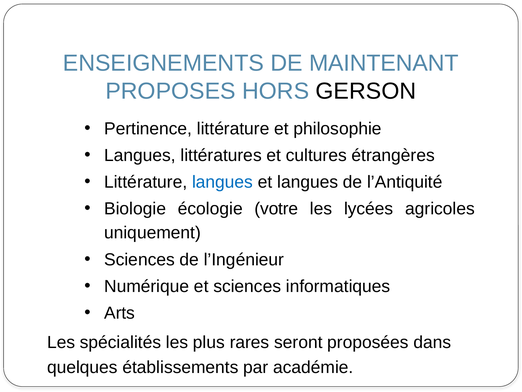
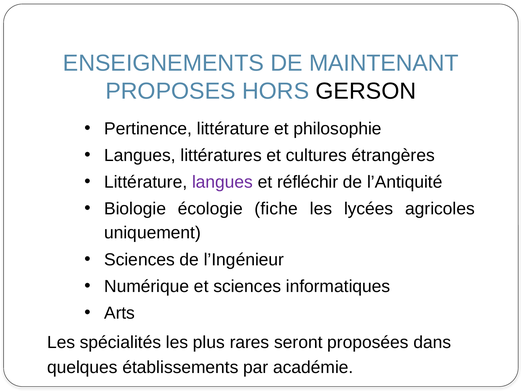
langues at (223, 182) colour: blue -> purple
et langues: langues -> réfléchir
votre: votre -> fiche
